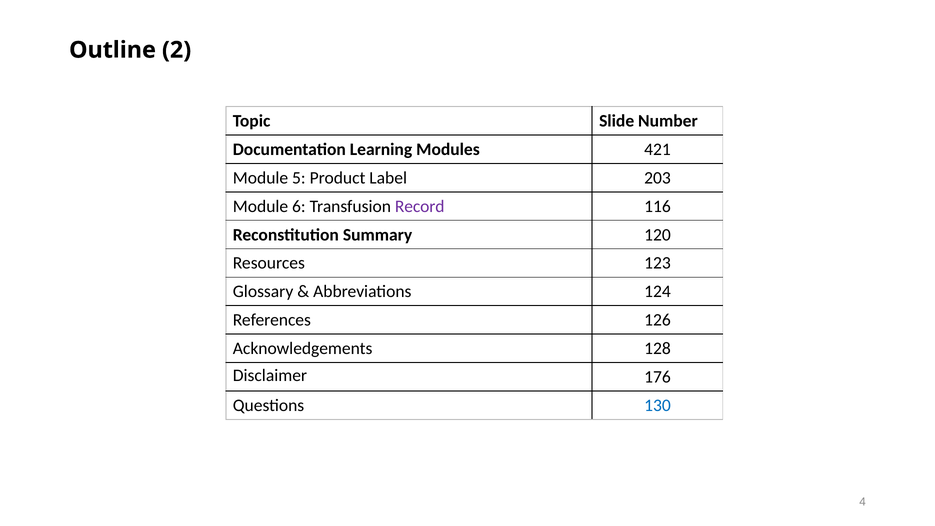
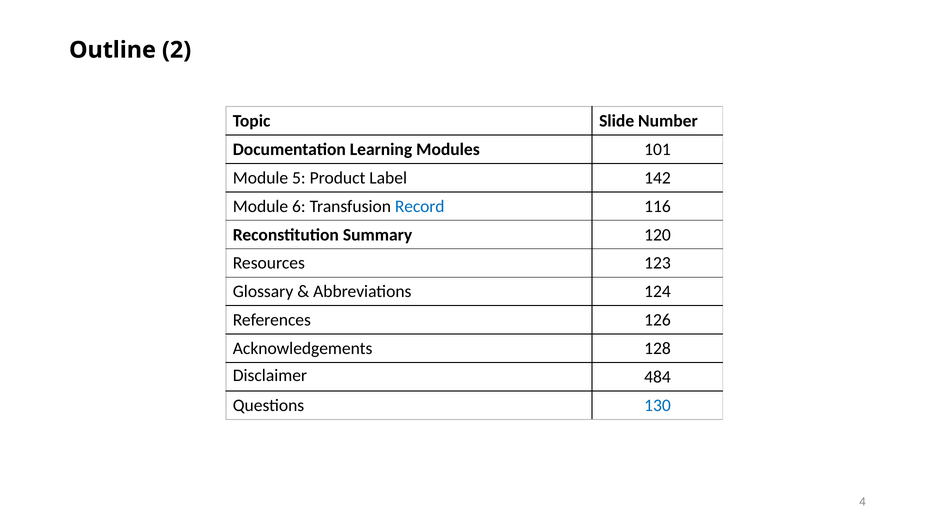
421: 421 -> 101
203: 203 -> 142
Record colour: purple -> blue
176: 176 -> 484
